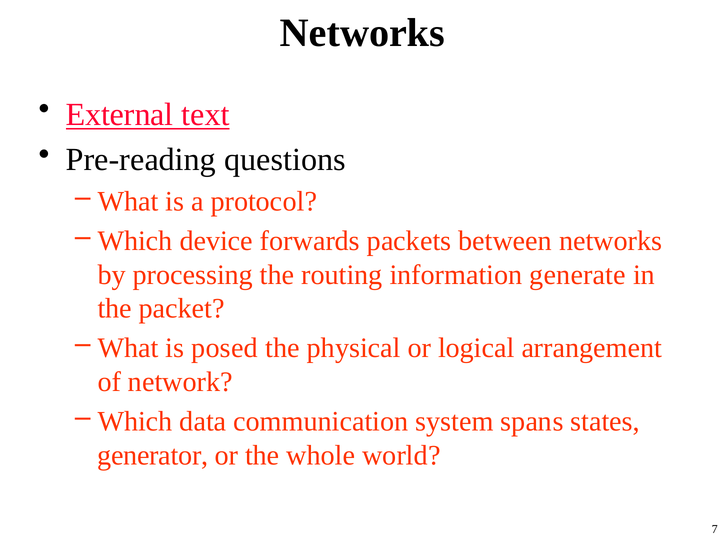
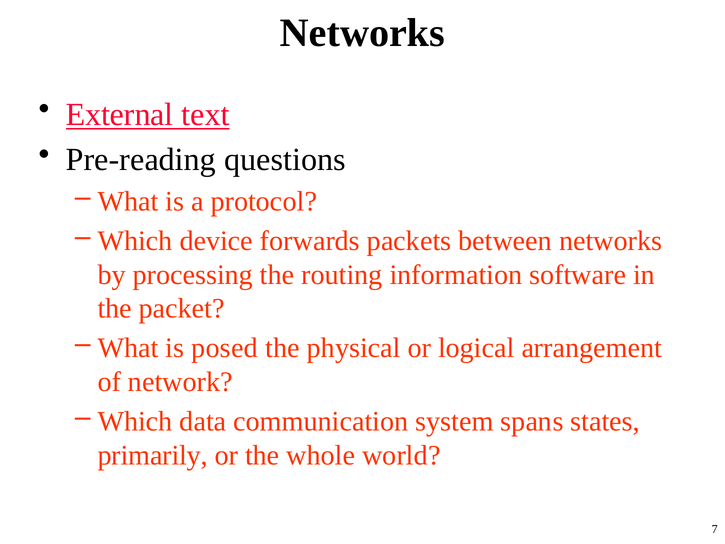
generate: generate -> software
generator: generator -> primarily
